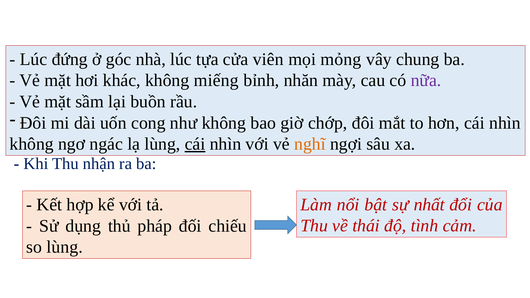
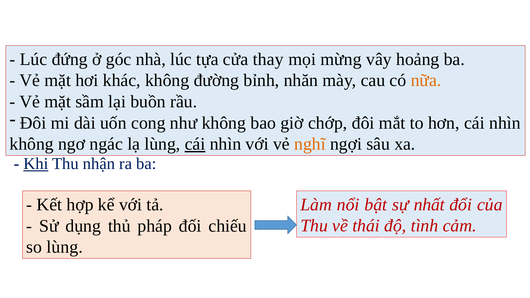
viên: viên -> thay
mỏng: mỏng -> mừng
chung: chung -> hoảng
miếng: miếng -> đường
nữa colour: purple -> orange
Khi at (36, 164) underline: none -> present
